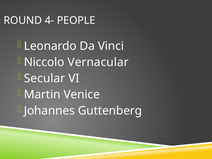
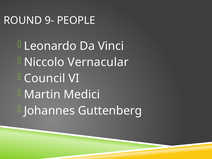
4-: 4- -> 9-
Secular: Secular -> Council
Venice: Venice -> Medici
